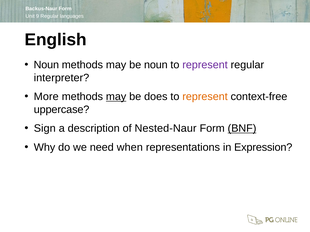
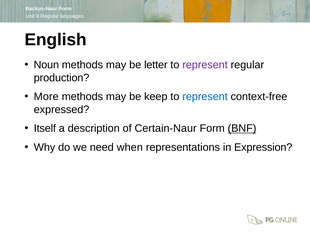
be noun: noun -> letter
interpreter: interpreter -> production
may at (116, 97) underline: present -> none
does: does -> keep
represent at (205, 97) colour: orange -> blue
uppercase: uppercase -> expressed
Sign: Sign -> Itself
Nested-Naur: Nested-Naur -> Certain-Naur
